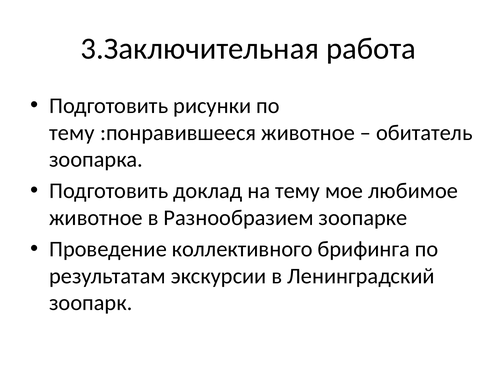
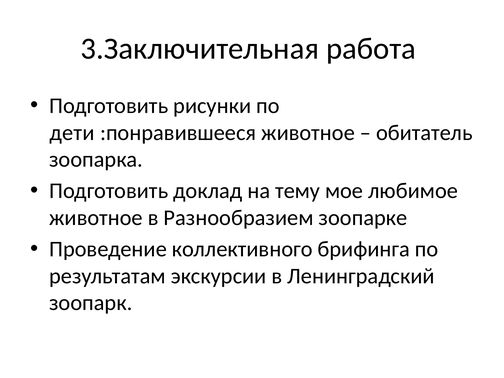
тему at (72, 133): тему -> дети
